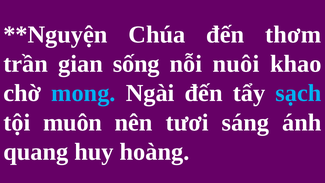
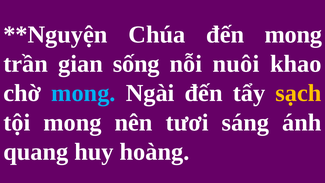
đến thơm: thơm -> mong
sạch colour: light blue -> yellow
tội muôn: muôn -> mong
